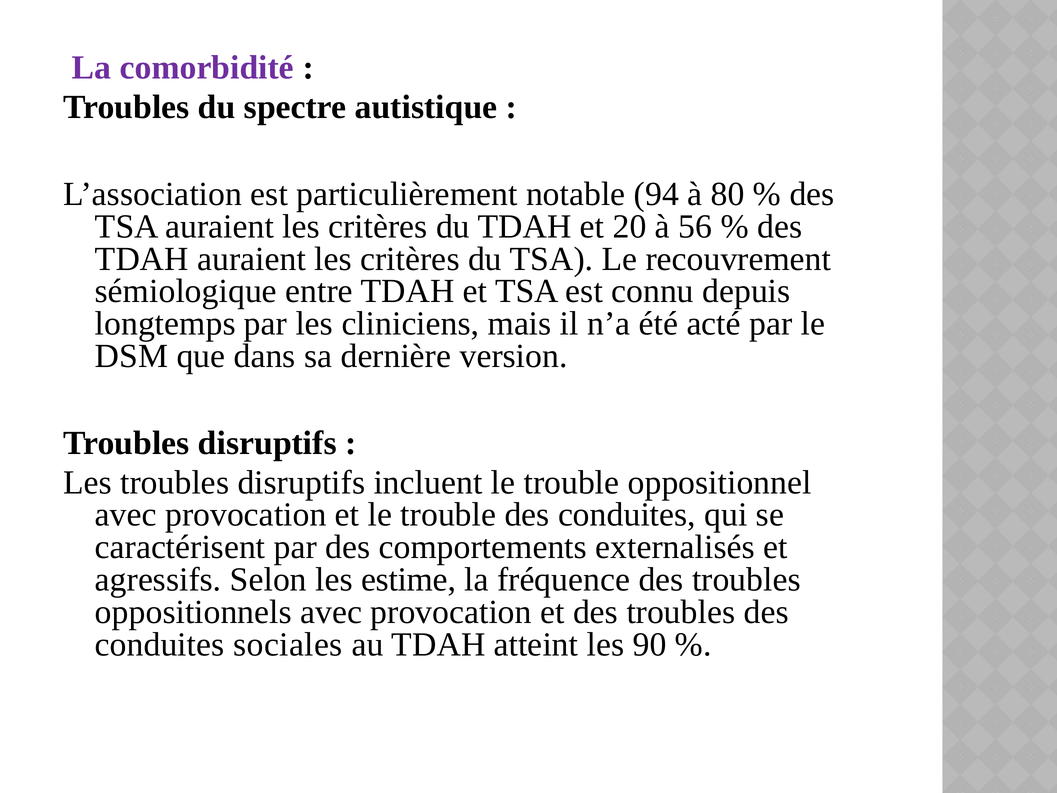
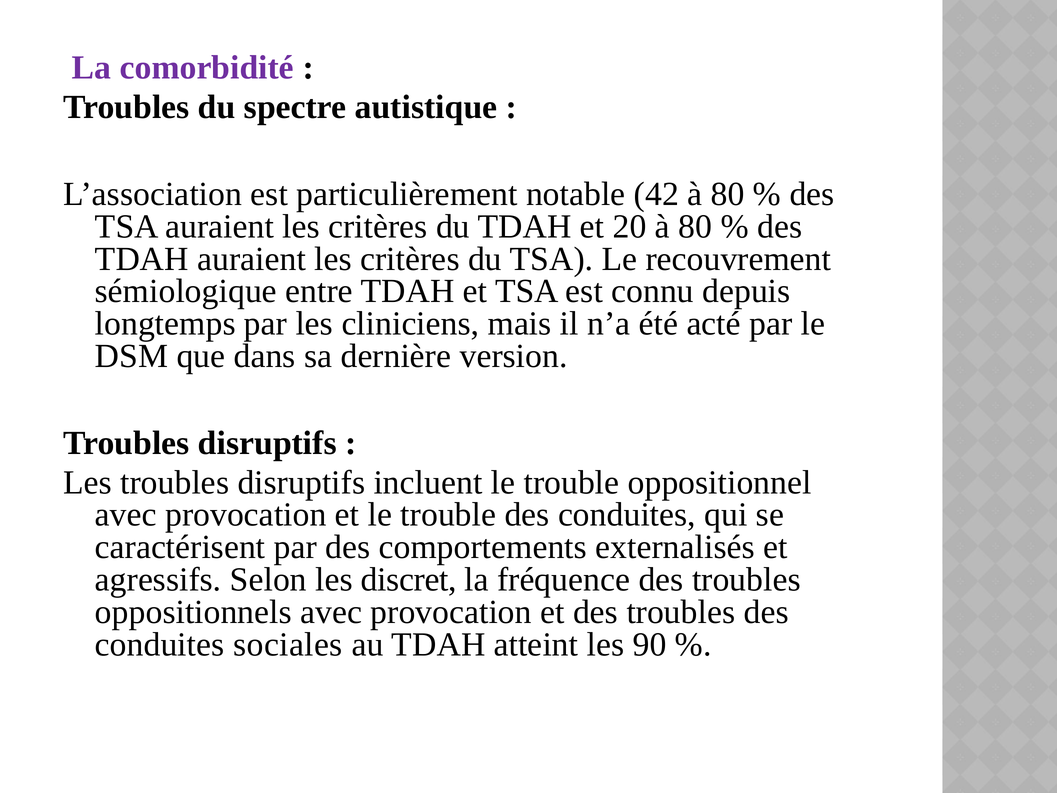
94: 94 -> 42
20 à 56: 56 -> 80
estime: estime -> discret
